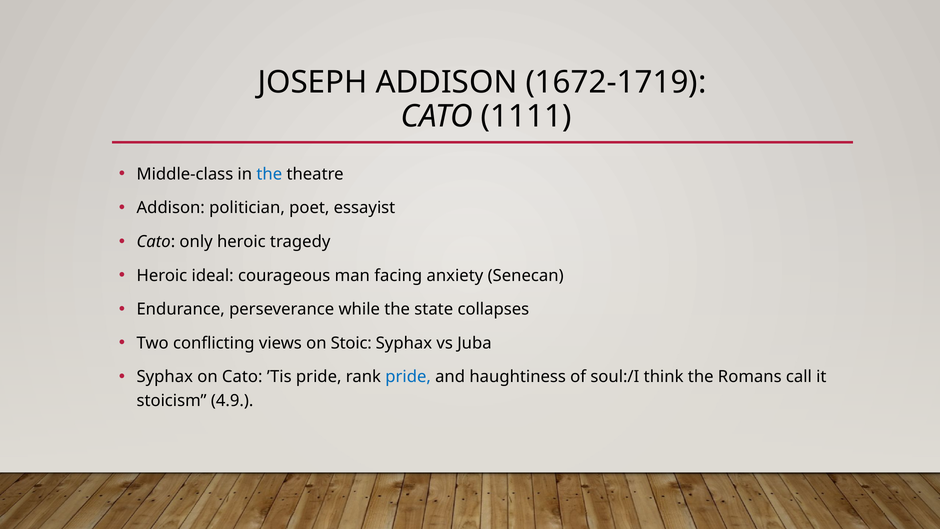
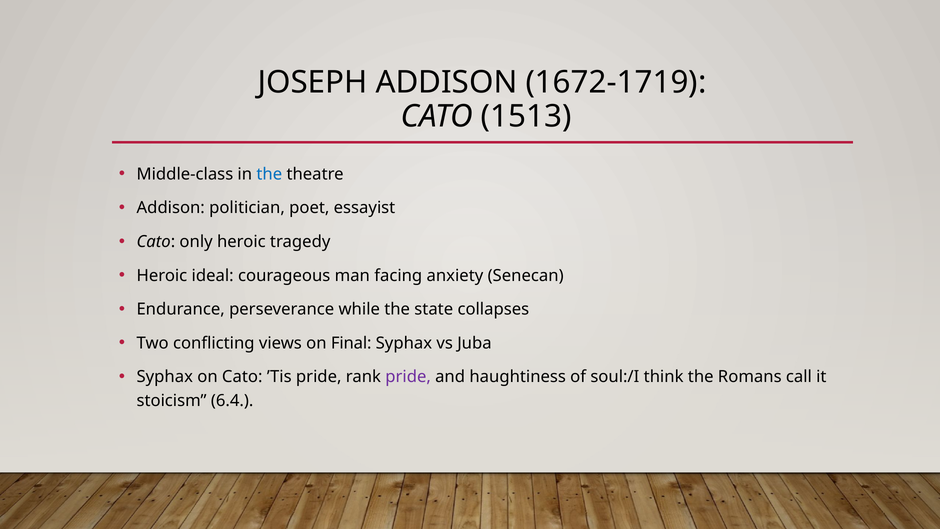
1111: 1111 -> 1513
Stoic: Stoic -> Final
pride at (408, 377) colour: blue -> purple
4.9: 4.9 -> 6.4
